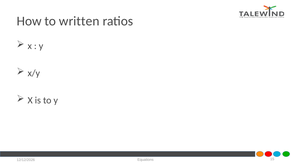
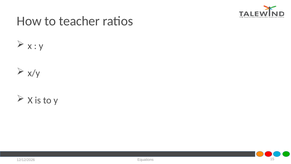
written: written -> teacher
